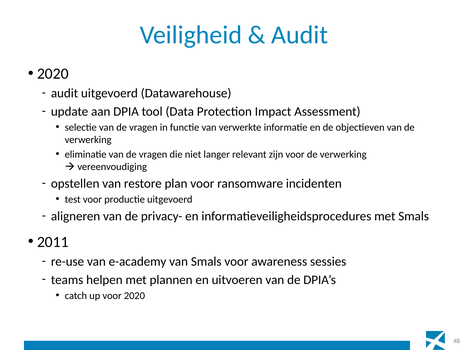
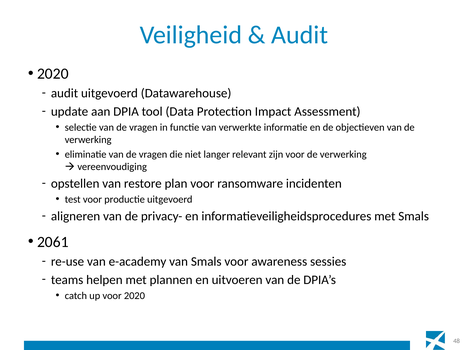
2011: 2011 -> 2061
